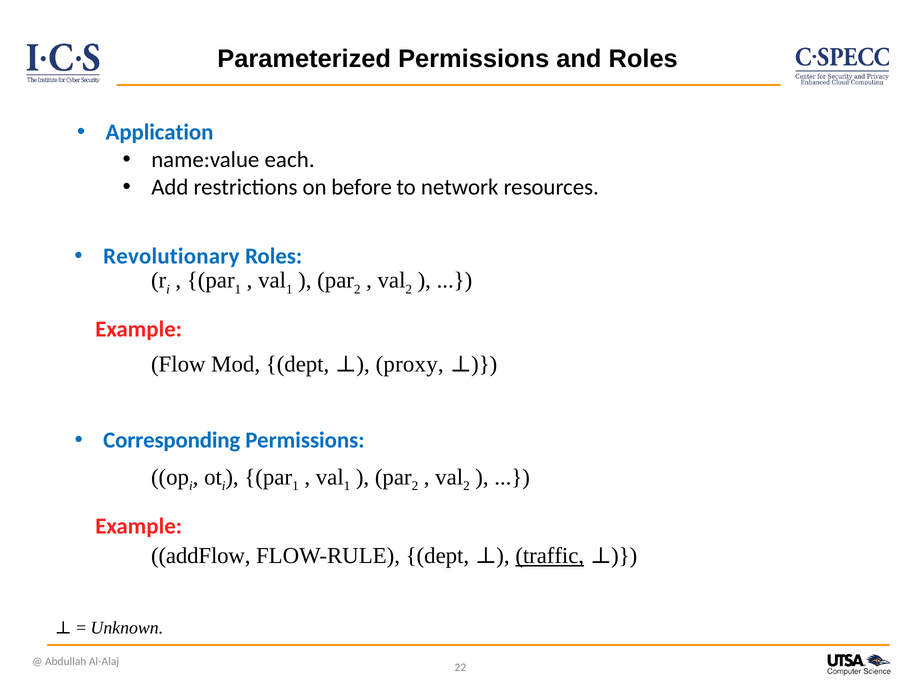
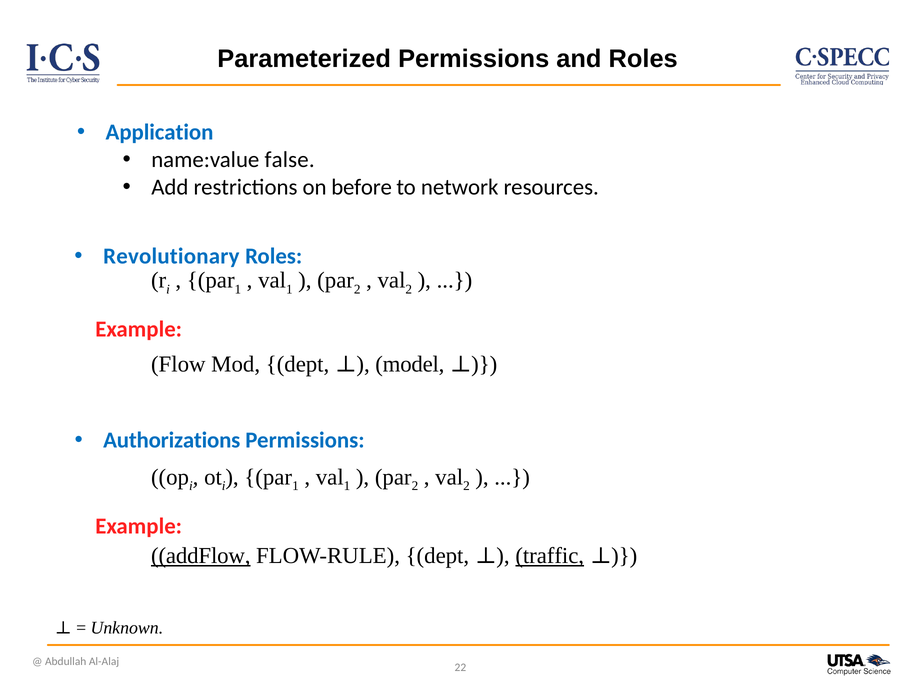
each: each -> false
proxy: proxy -> model
Corresponding: Corresponding -> Authorizations
addFlow underline: none -> present
